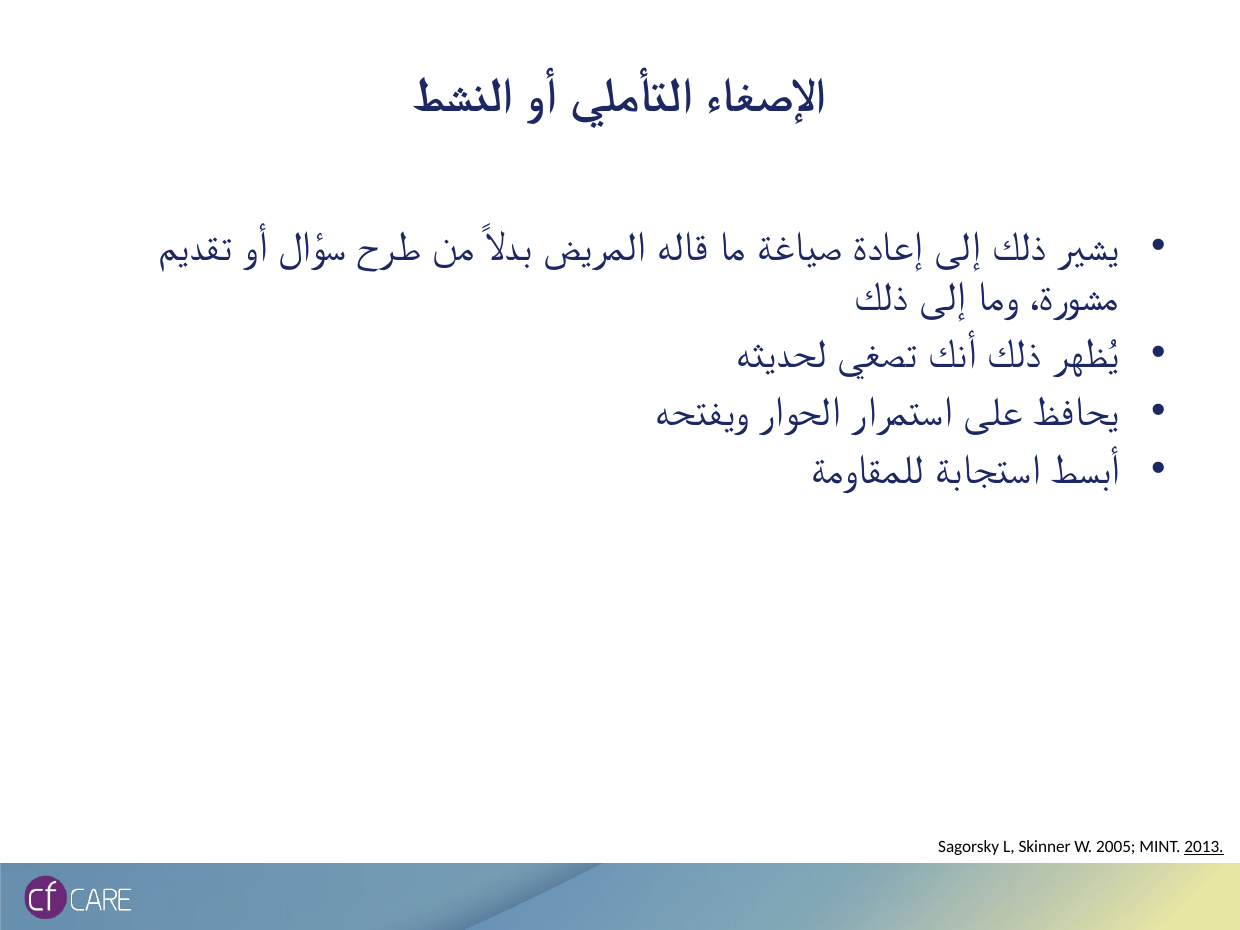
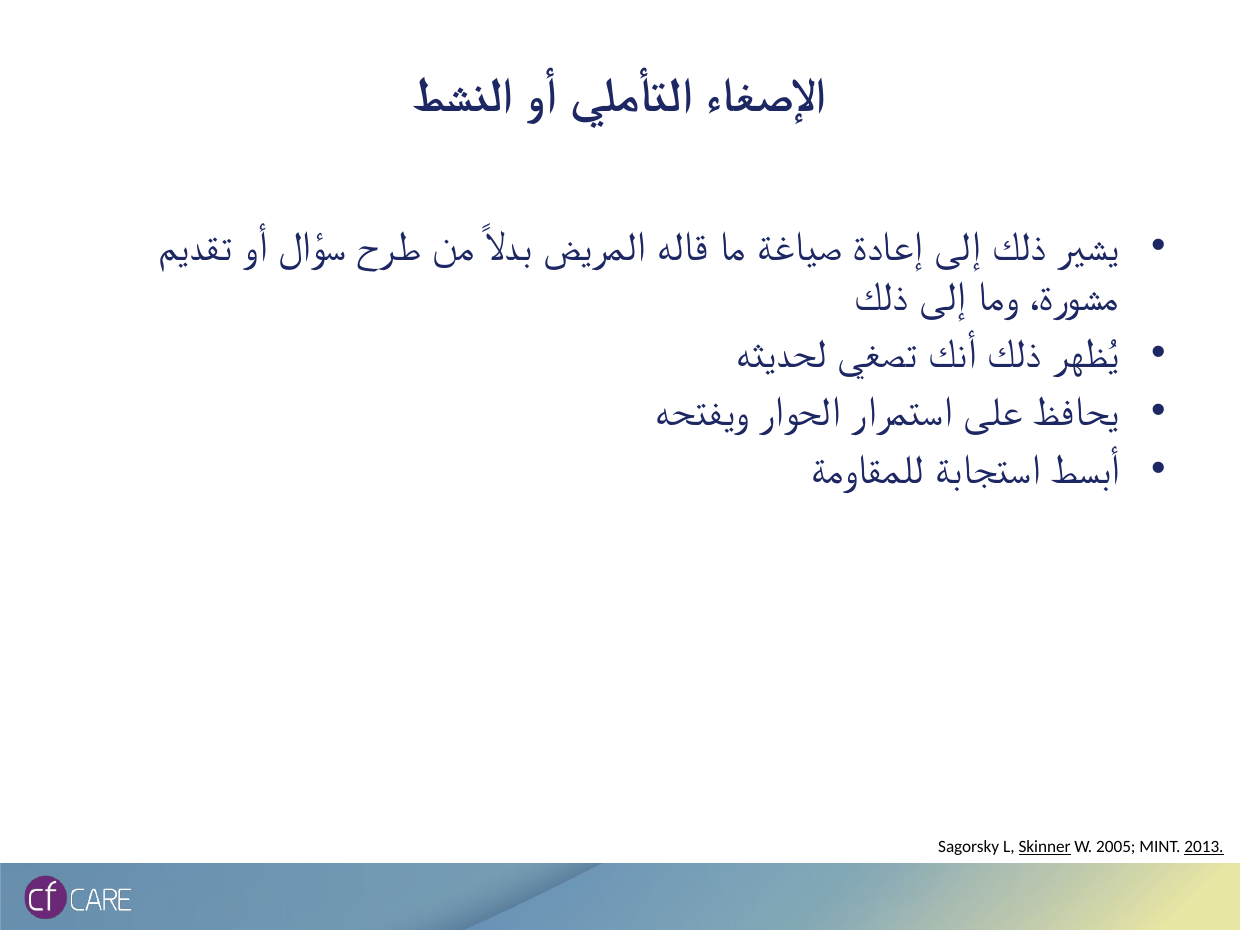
Skinner underline: none -> present
